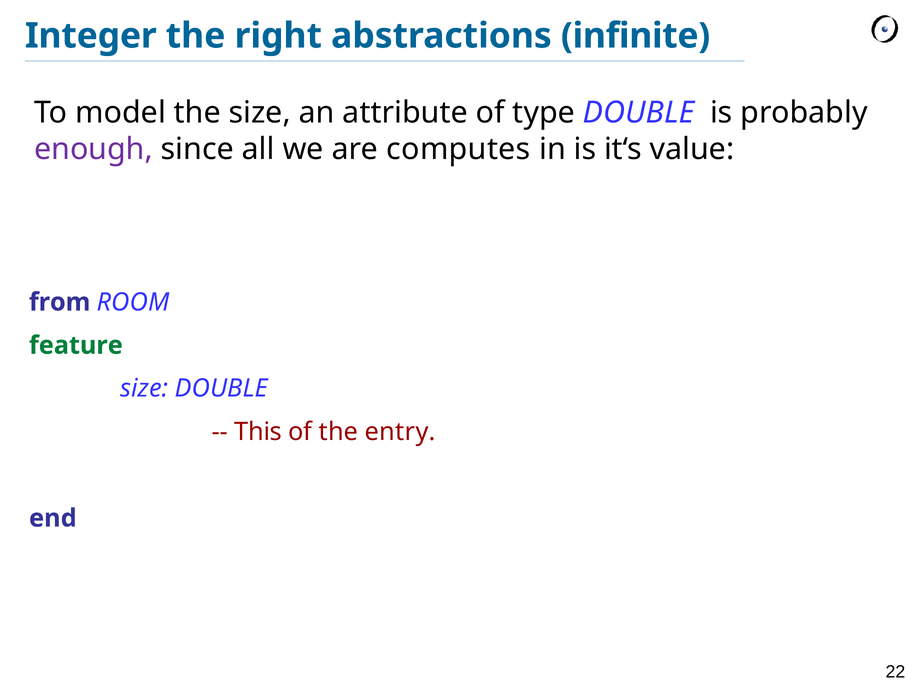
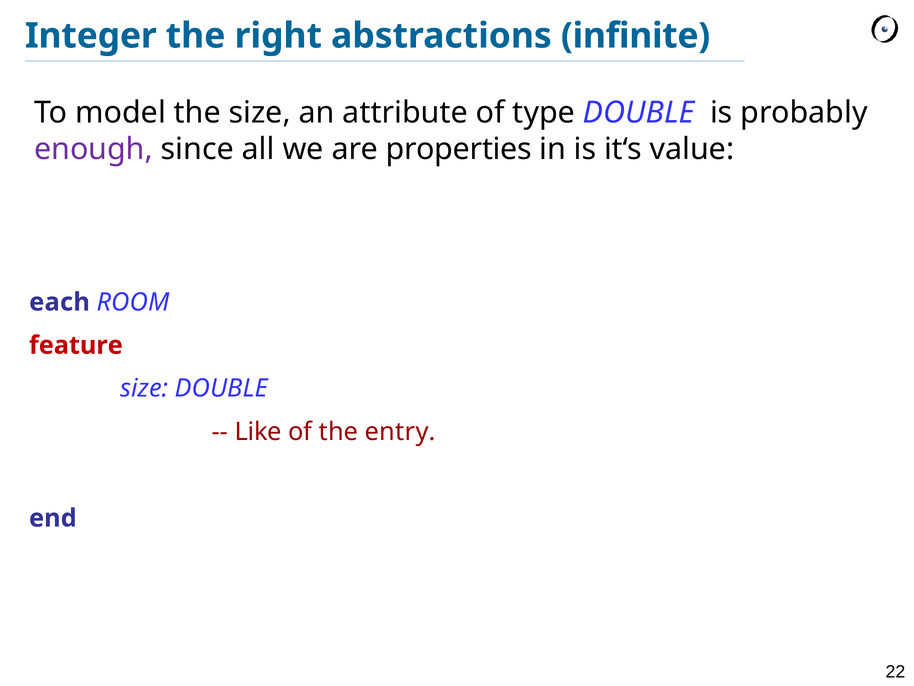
computes: computes -> properties
from: from -> each
feature colour: green -> red
This: This -> Like
